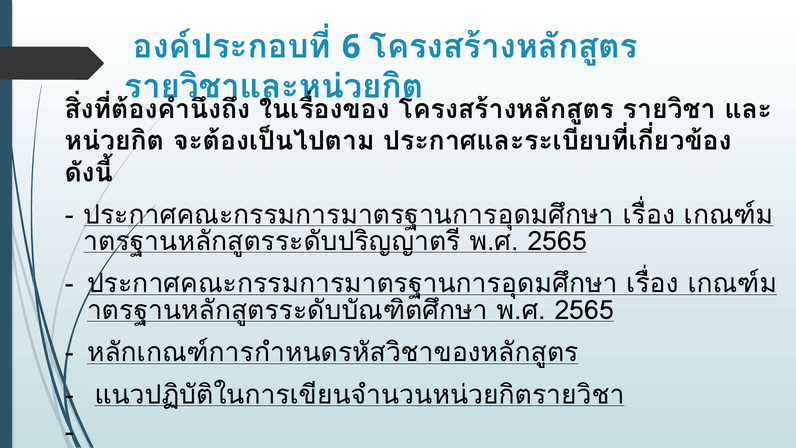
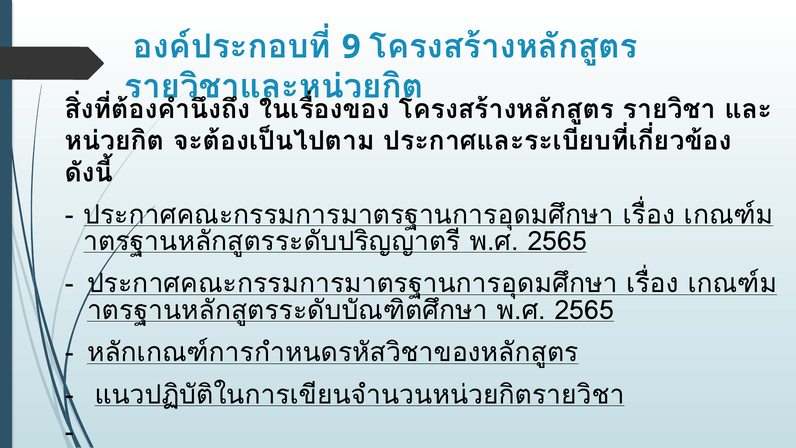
6: 6 -> 9
